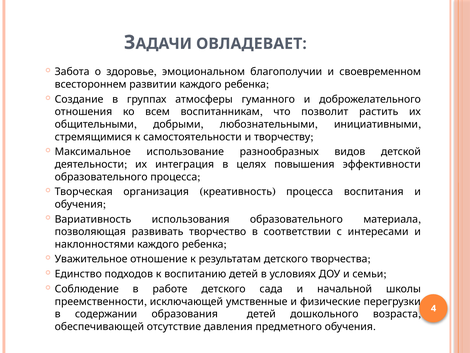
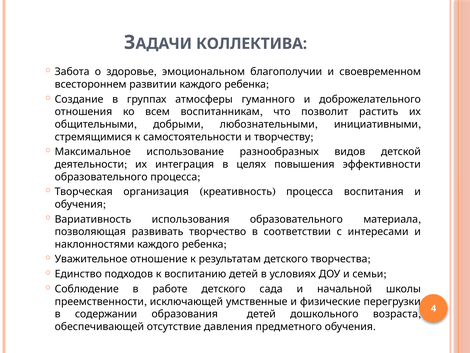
ОВЛАДЕВАЕТ: ОВЛАДЕВАЕТ -> КОЛЛЕКТИВА
